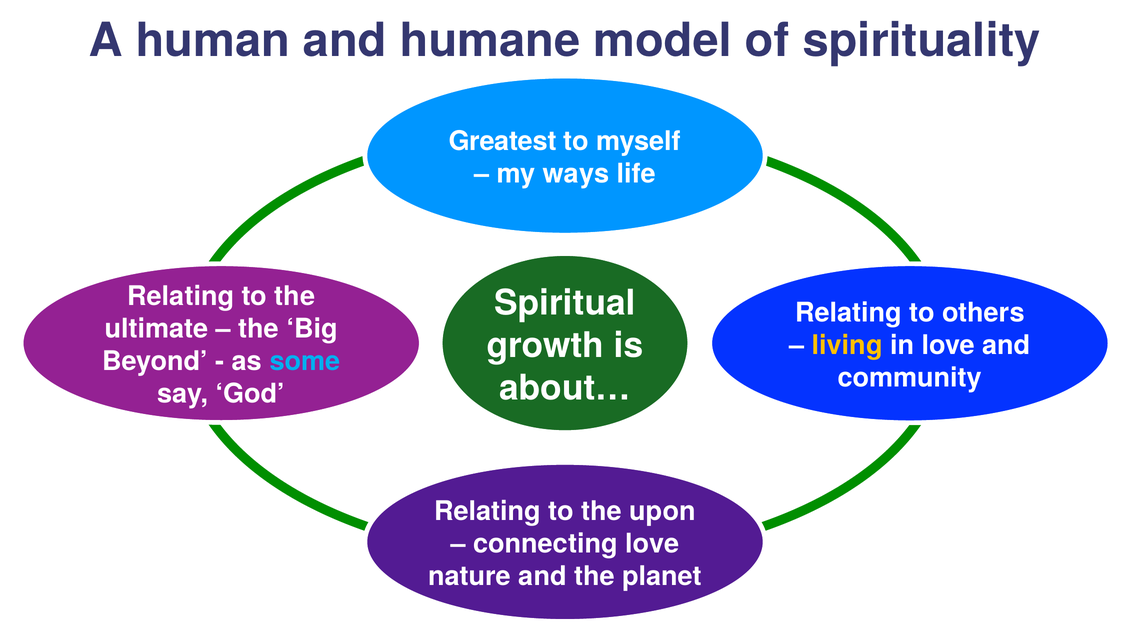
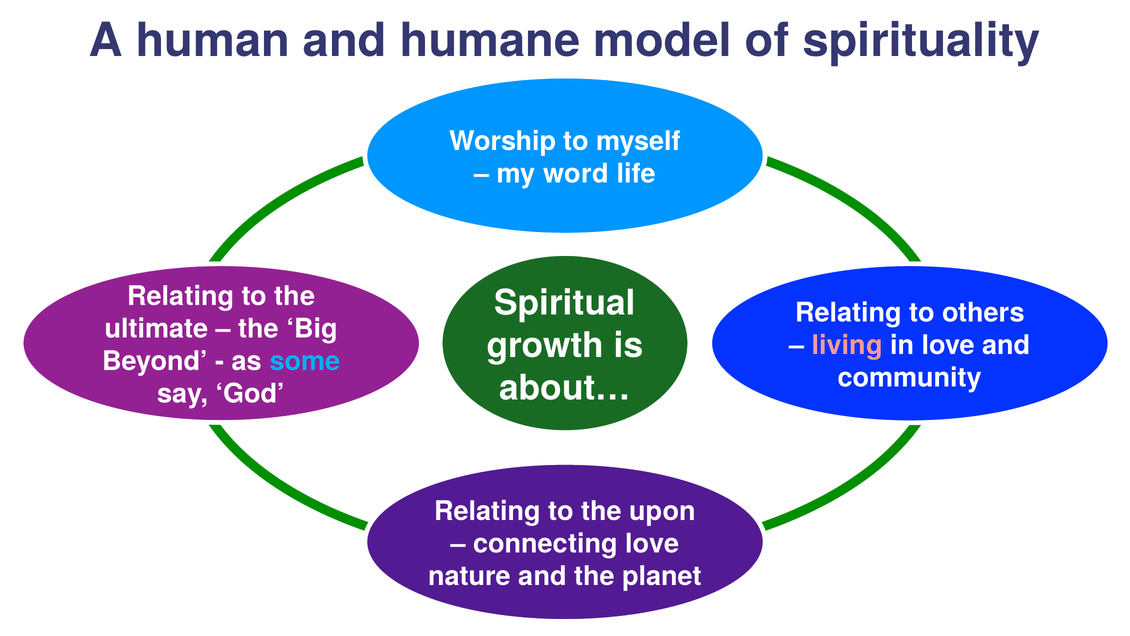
Greatest: Greatest -> Worship
ways: ways -> word
living colour: yellow -> pink
